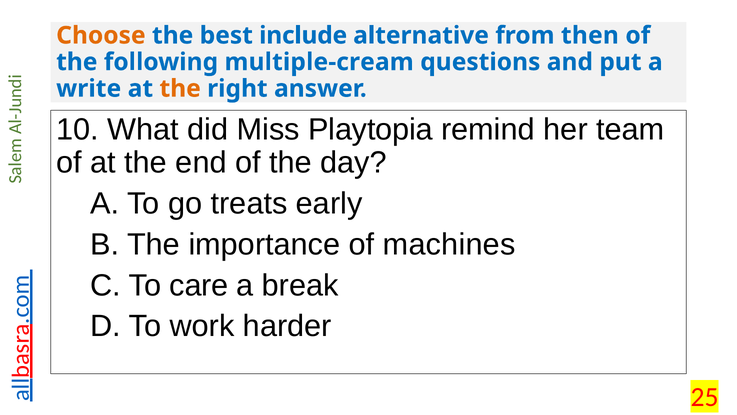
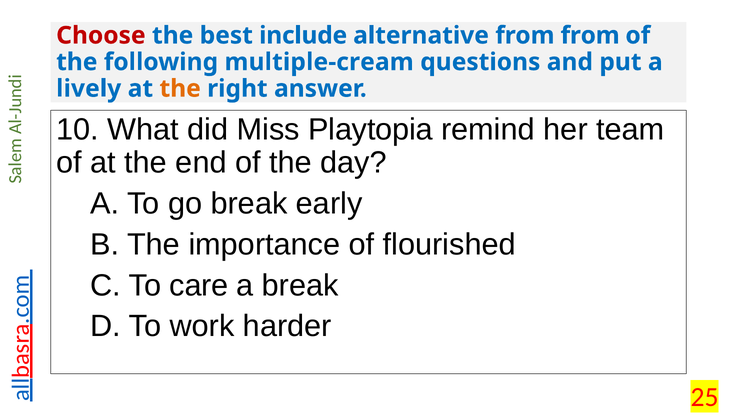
Choose colour: orange -> red
from then: then -> from
write: write -> lively
go treats: treats -> break
machines: machines -> flourished
